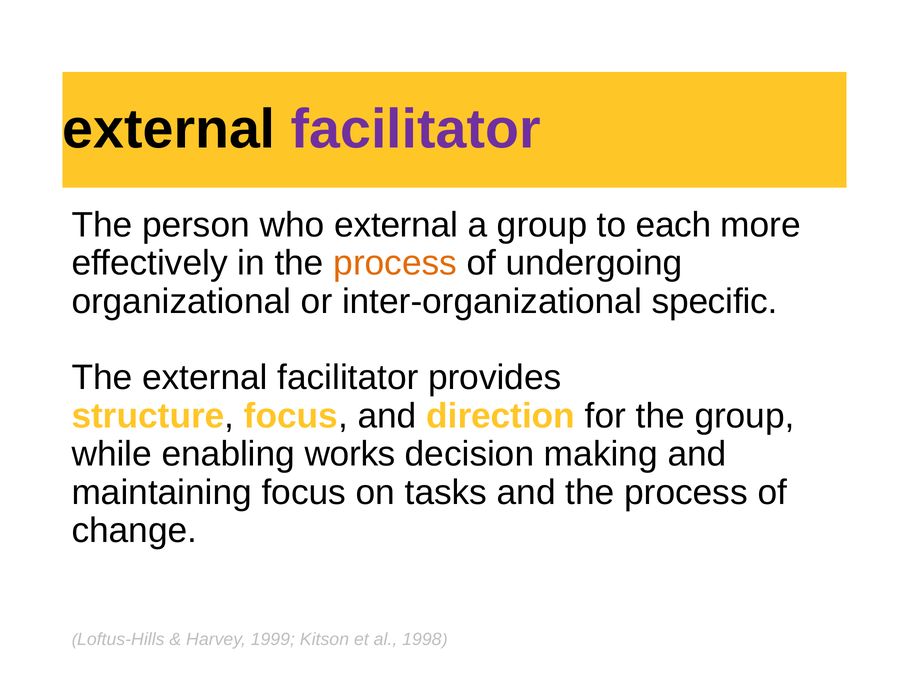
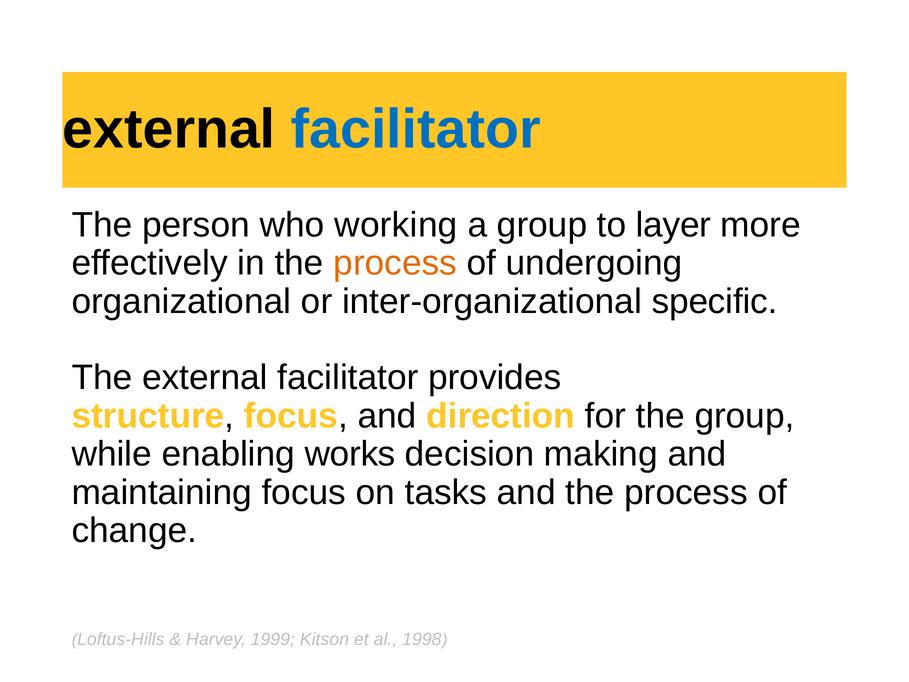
facilitator at (416, 129) colour: purple -> blue
who external: external -> working
each: each -> layer
